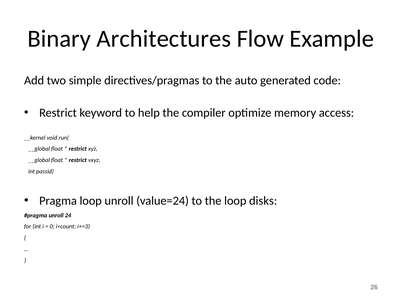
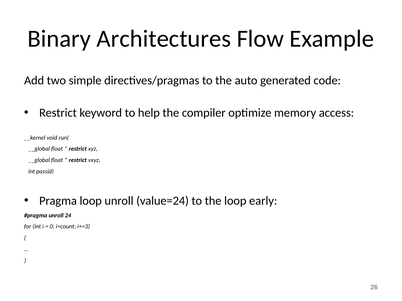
disks: disks -> early
